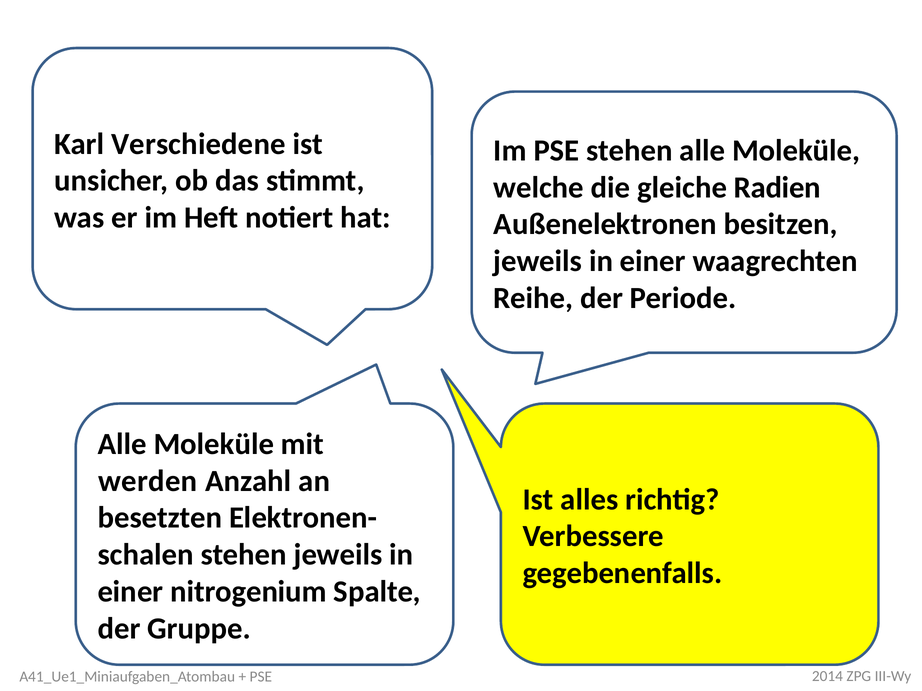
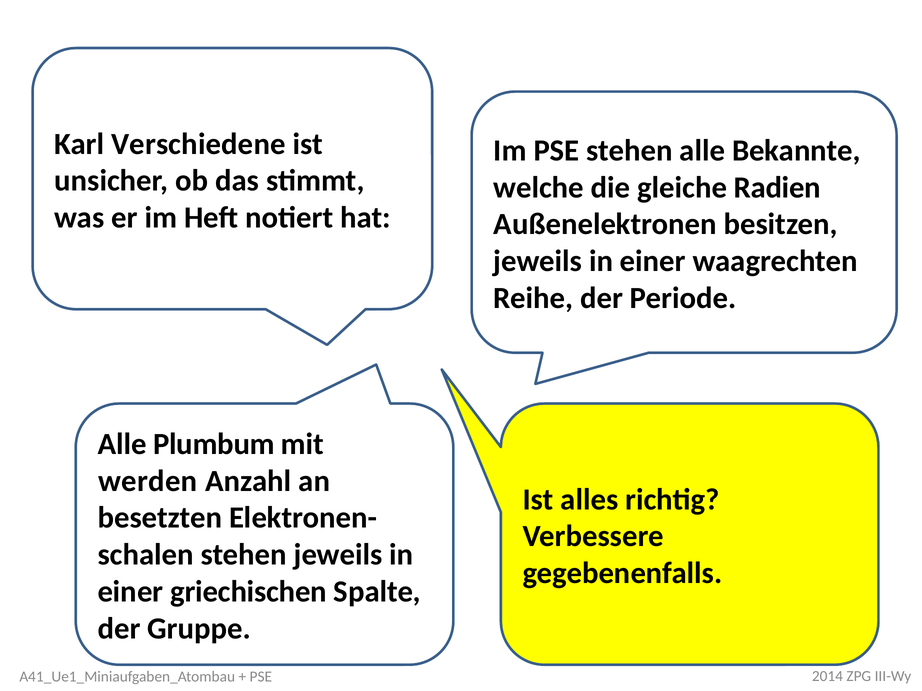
stehen alle Moleküle: Moleküle -> Bekannte
Moleküle at (214, 444): Moleküle -> Plumbum
nitrogenium: nitrogenium -> griechischen
